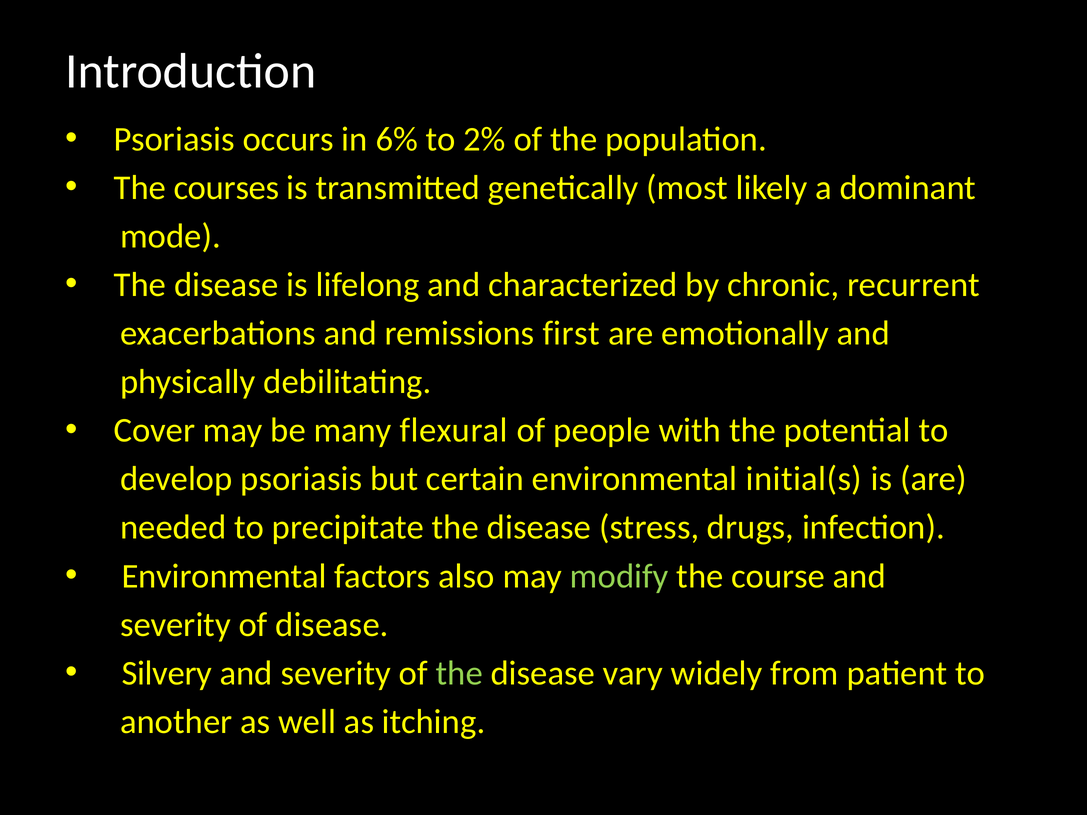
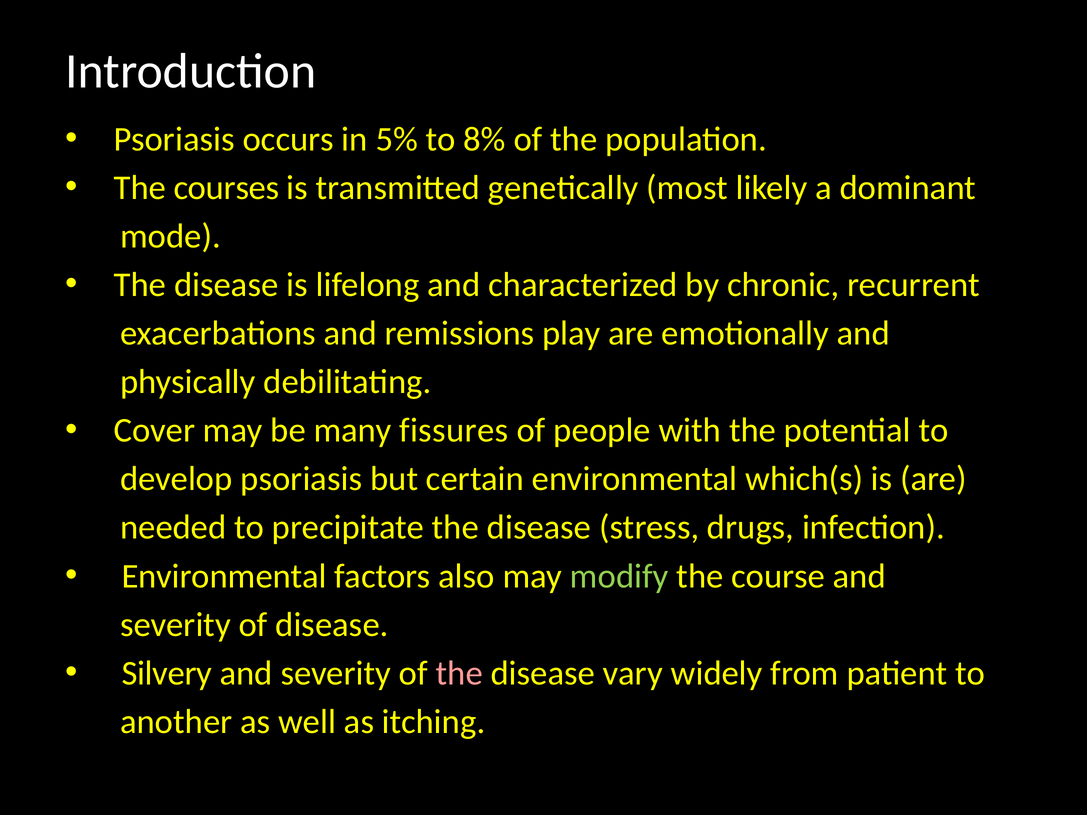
6%: 6% -> 5%
2%: 2% -> 8%
first: first -> play
flexural: flexural -> fissures
initial(s: initial(s -> which(s
the at (459, 673) colour: light green -> pink
